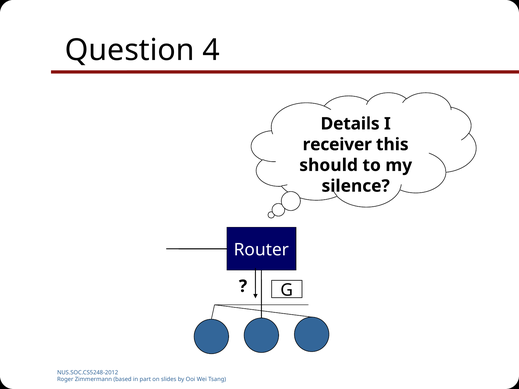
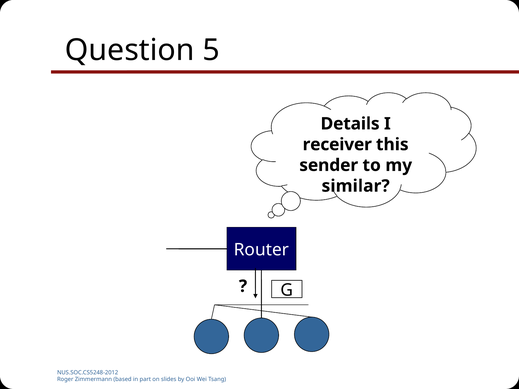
4: 4 -> 5
should: should -> sender
silence: silence -> similar
